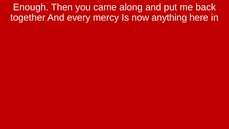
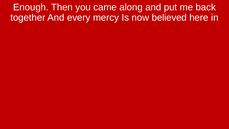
anything: anything -> believed
